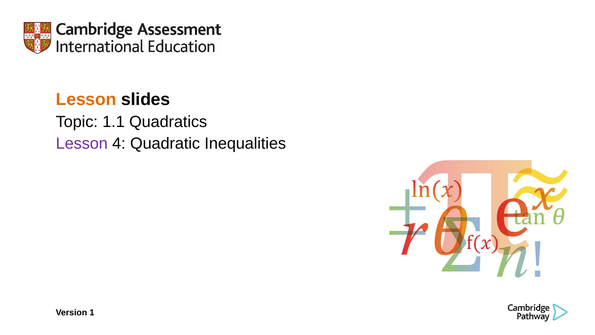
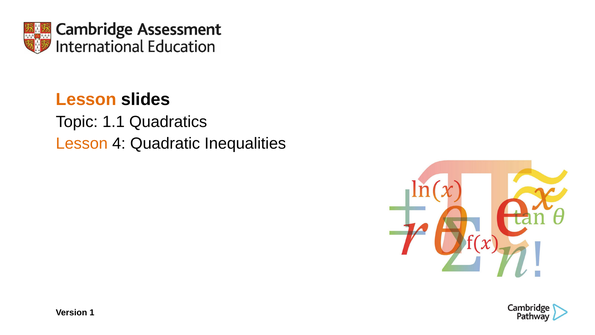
Lesson at (82, 143) colour: purple -> orange
